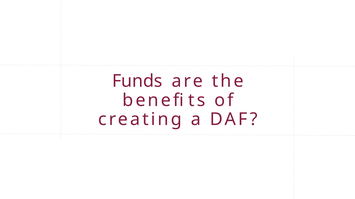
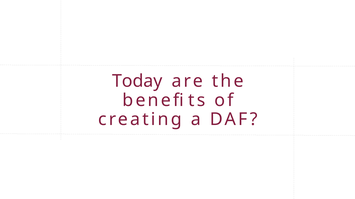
Funds: Funds -> Today
